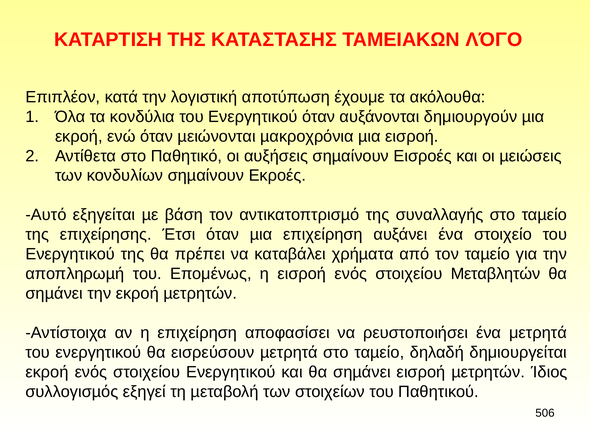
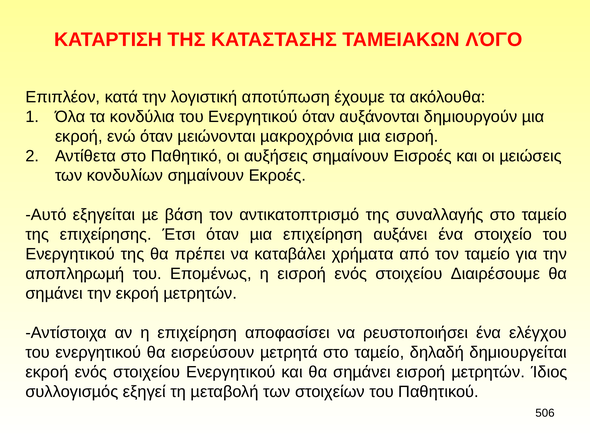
Μεταβλητών: Μεταβλητών -> Διαιρέσουμε
ένα μετρητά: μετρητά -> ελέγχου
